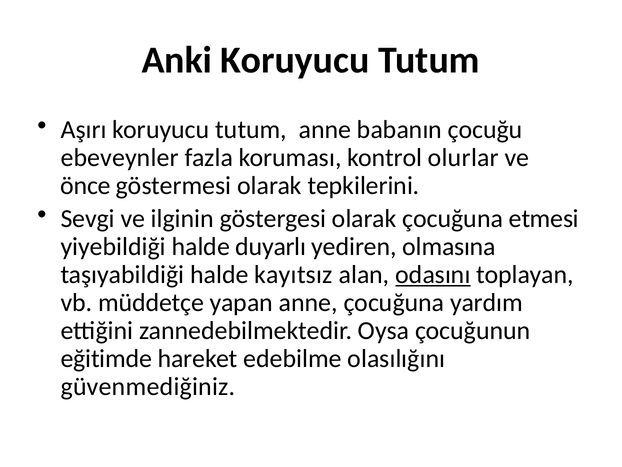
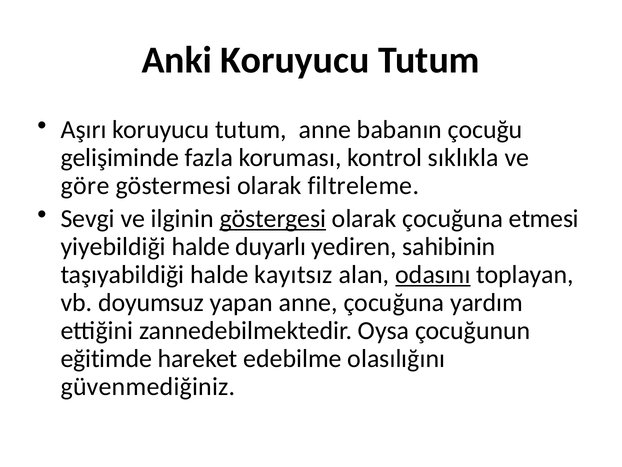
ebeveynler: ebeveynler -> gelişiminde
olurlar: olurlar -> sıklıkla
önce: önce -> göre
tepkilerini: tepkilerini -> filtreleme
göstergesi underline: none -> present
olmasına: olmasına -> sahibinin
müddetçe: müddetçe -> doyumsuz
